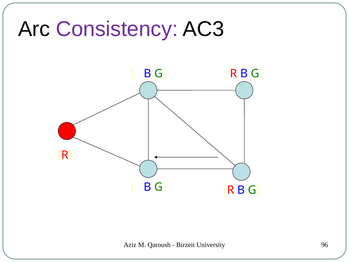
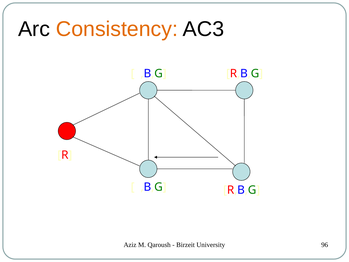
Consistency colour: purple -> orange
